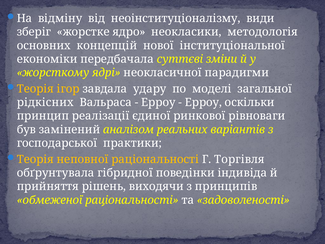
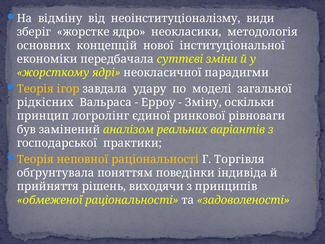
Ерроу at (203, 102): Ерроу -> Зміну
реалізації: реалізації -> логролінг
гібридної: гібридної -> поняттям
